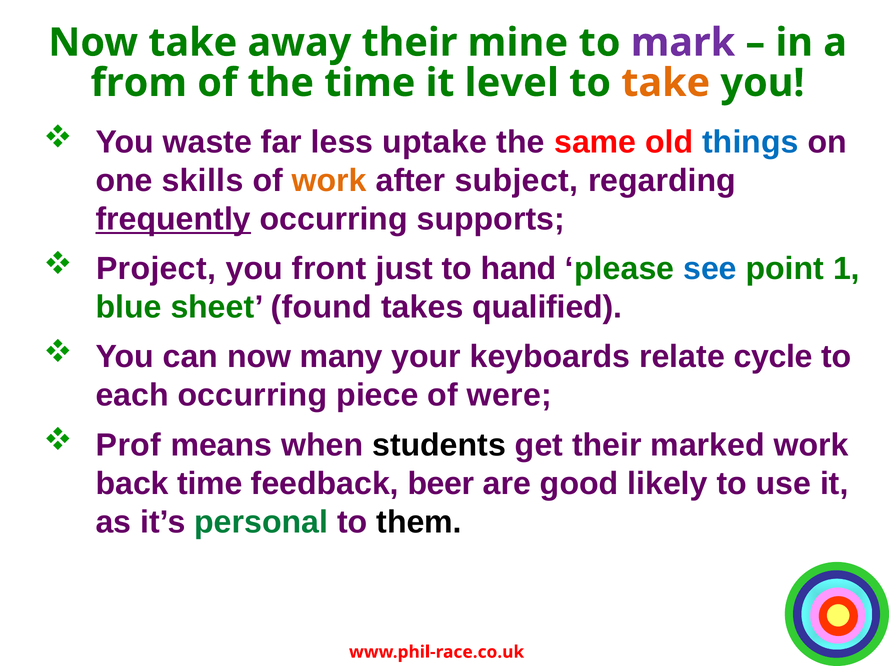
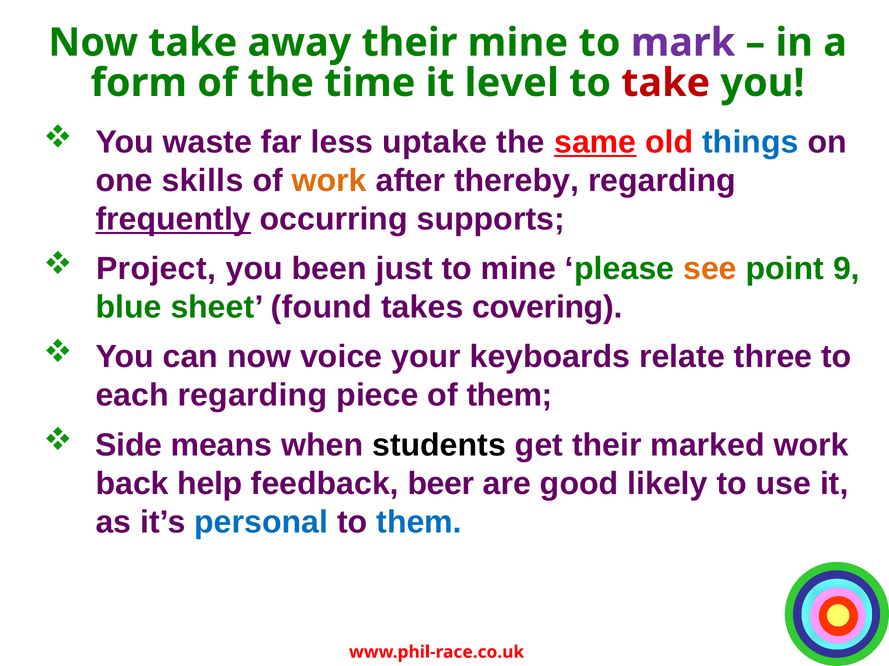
from: from -> form
take at (666, 83) colour: orange -> red
same underline: none -> present
subject: subject -> thereby
front: front -> been
to hand: hand -> mine
see colour: blue -> orange
1: 1 -> 9
qualified: qualified -> covering
many: many -> voice
cycle: cycle -> three
each occurring: occurring -> regarding
of were: were -> them
Prof: Prof -> Side
back time: time -> help
personal colour: green -> blue
them at (419, 523) colour: black -> blue
